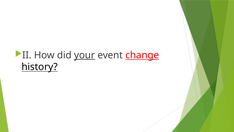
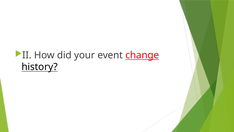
your underline: present -> none
